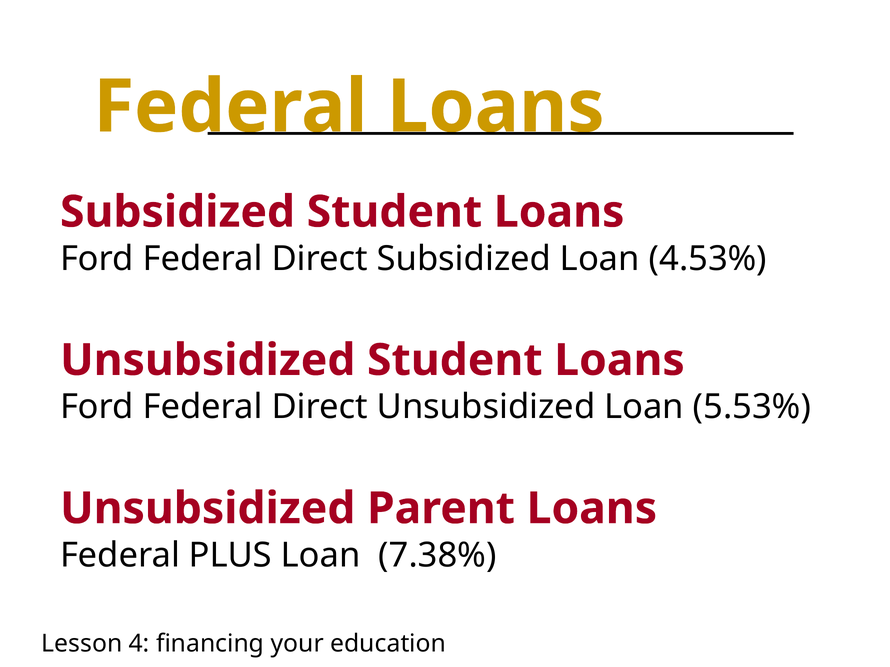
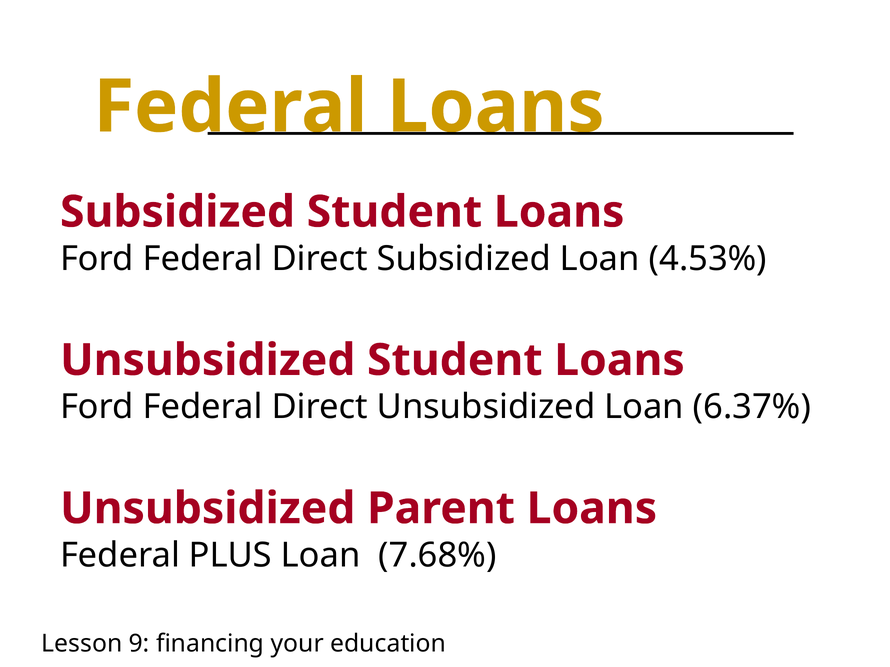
5.53%: 5.53% -> 6.37%
7.38%: 7.38% -> 7.68%
4: 4 -> 9
